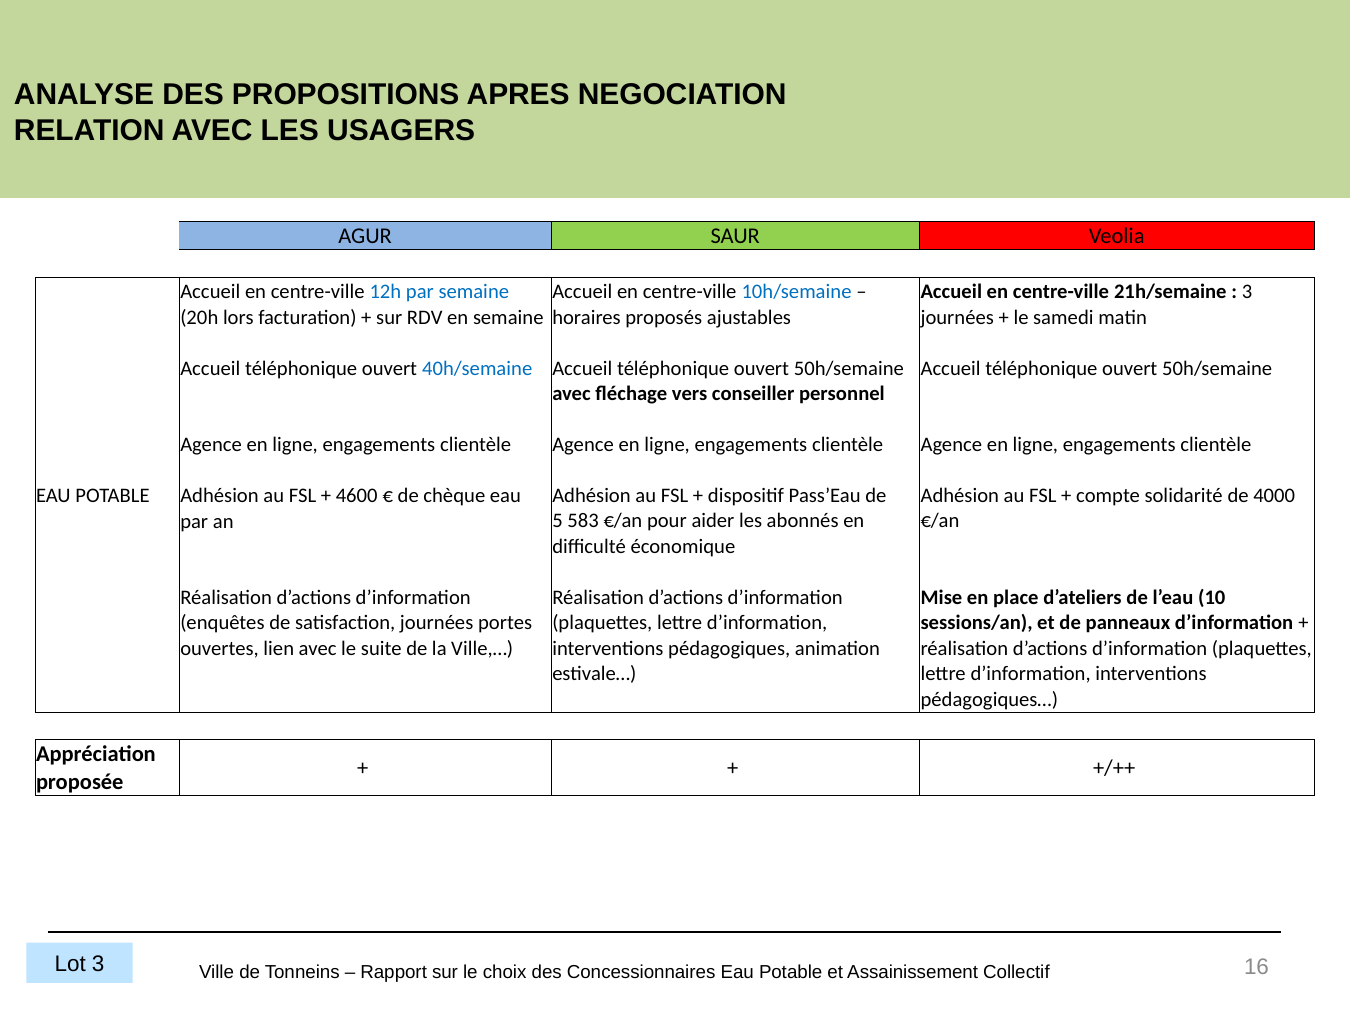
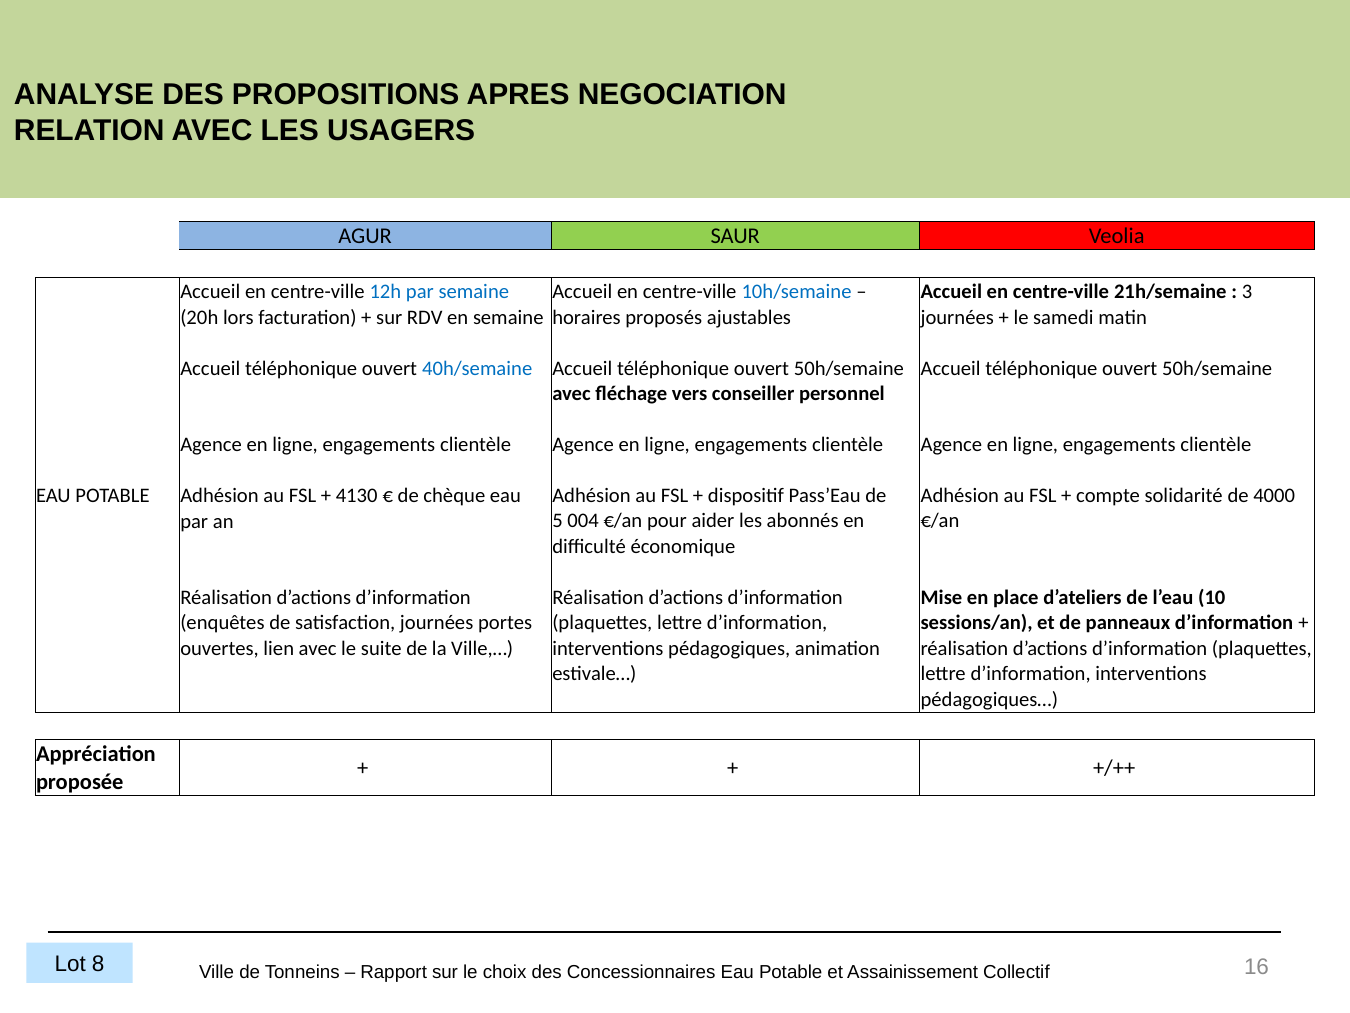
4600: 4600 -> 4130
583: 583 -> 004
Lot 3: 3 -> 8
